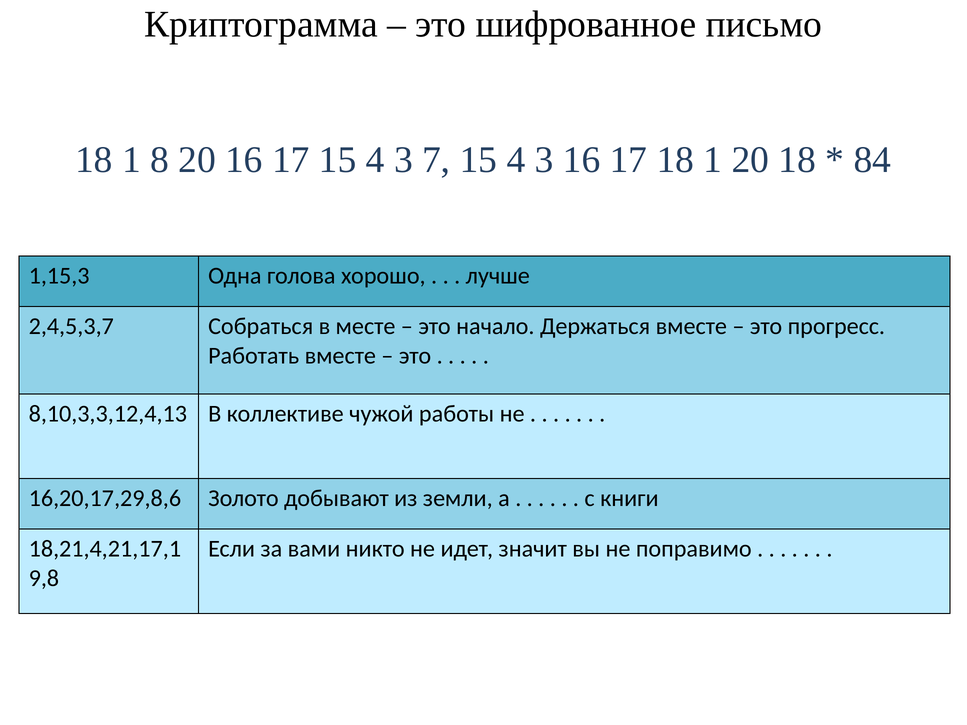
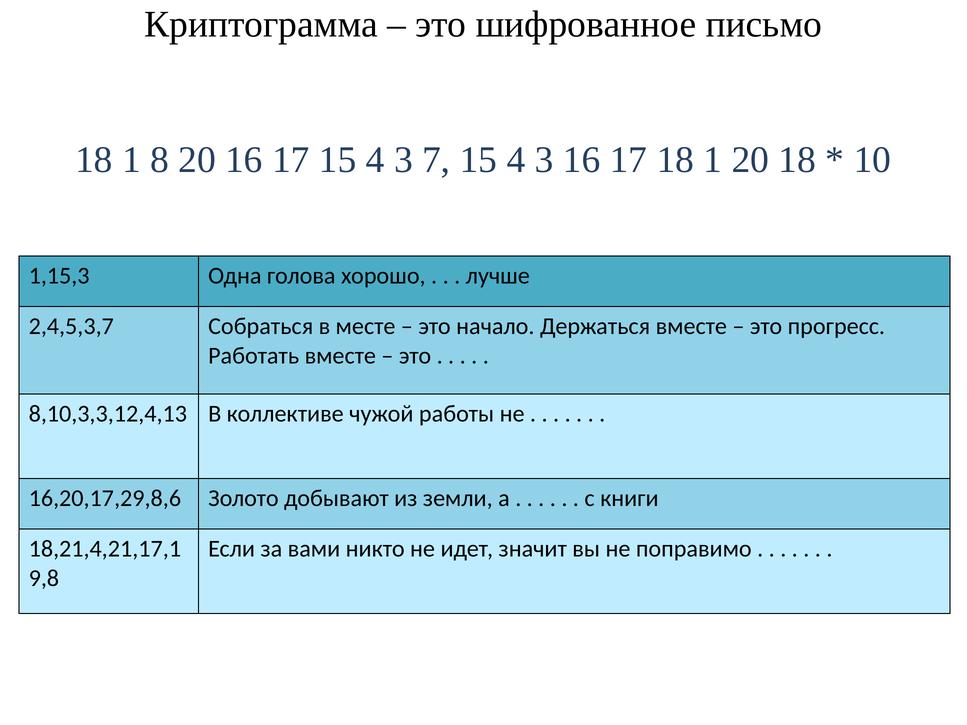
84: 84 -> 10
